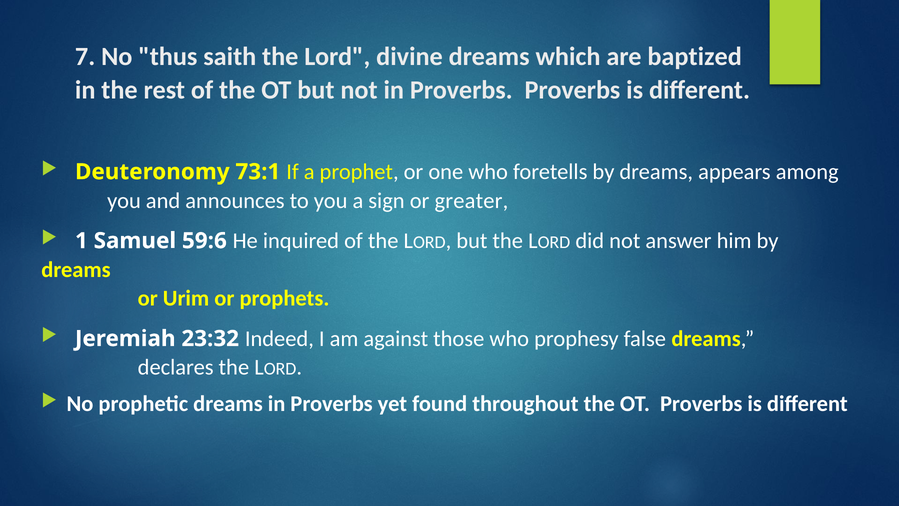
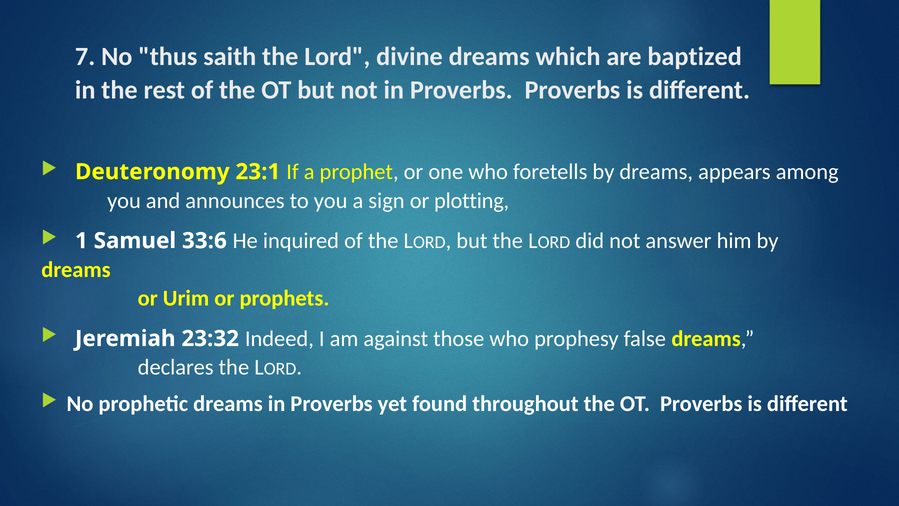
73:1: 73:1 -> 23:1
greater: greater -> plotting
59:6: 59:6 -> 33:6
